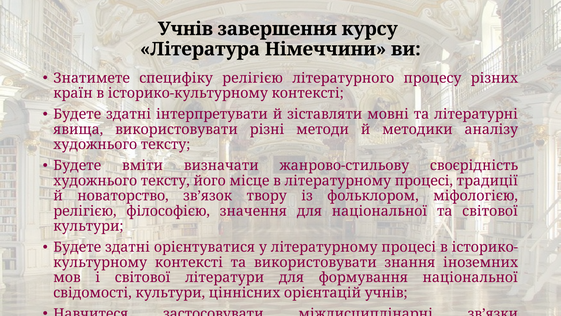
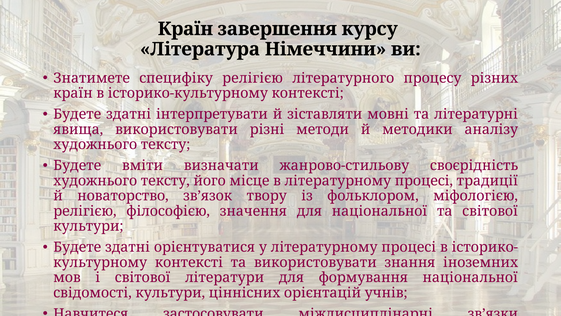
Учнів at (185, 29): Учнів -> Країн
